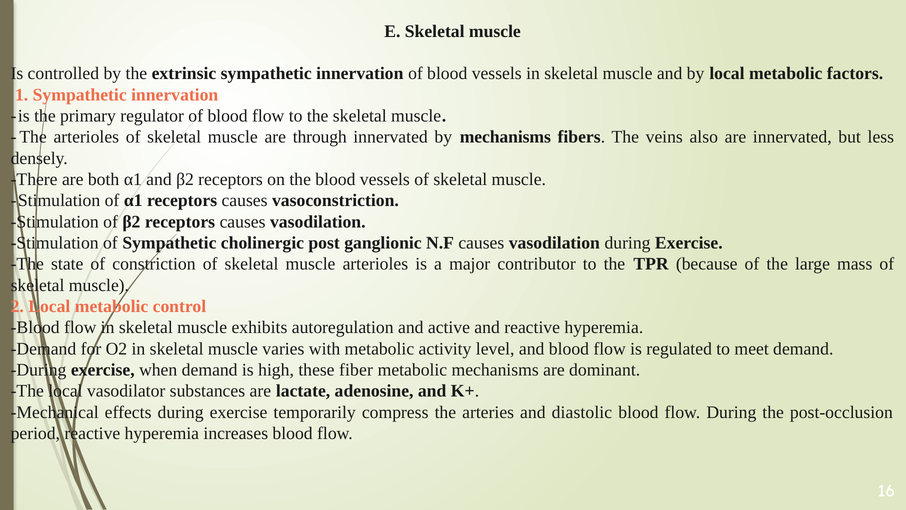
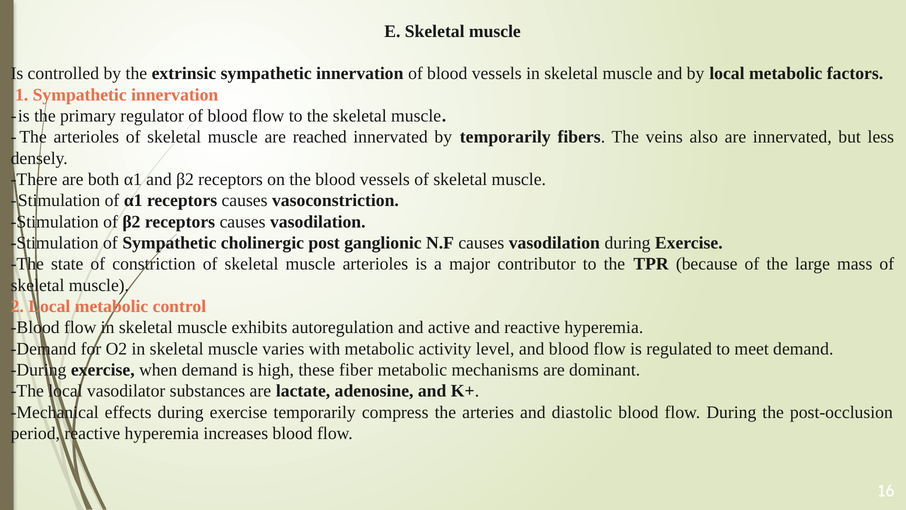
through: through -> reached
by mechanisms: mechanisms -> temporarily
